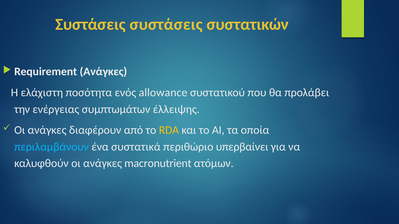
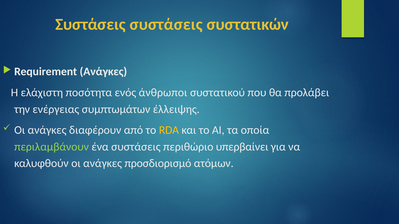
allowance: allowance -> άνθρωποι
περιλαμβάνουν colour: light blue -> light green
ένα συστατικά: συστατικά -> συστάσεις
macronutrient: macronutrient -> προσδιορισμό
